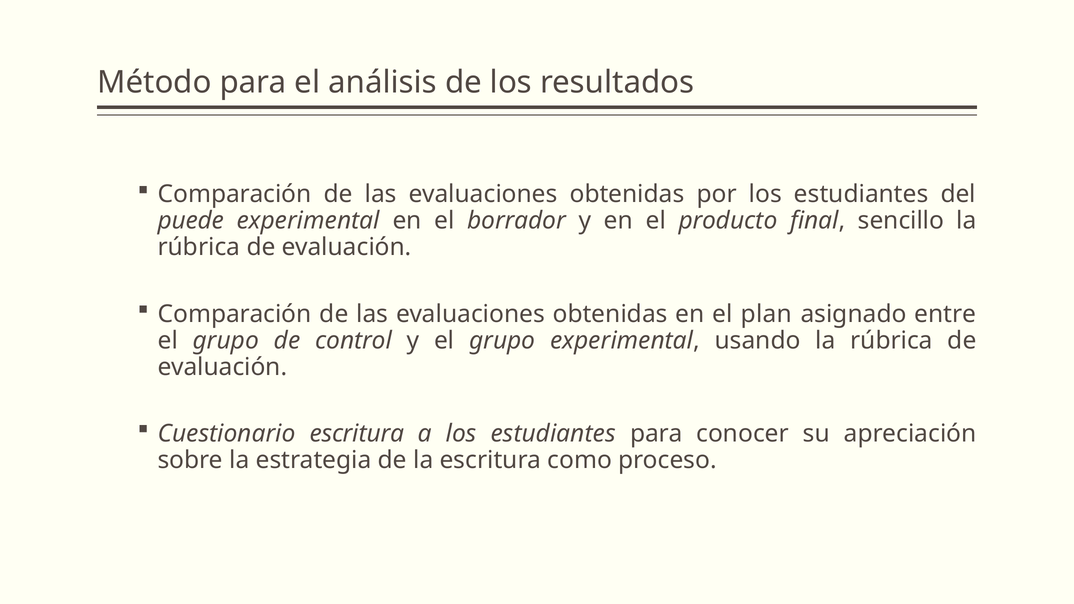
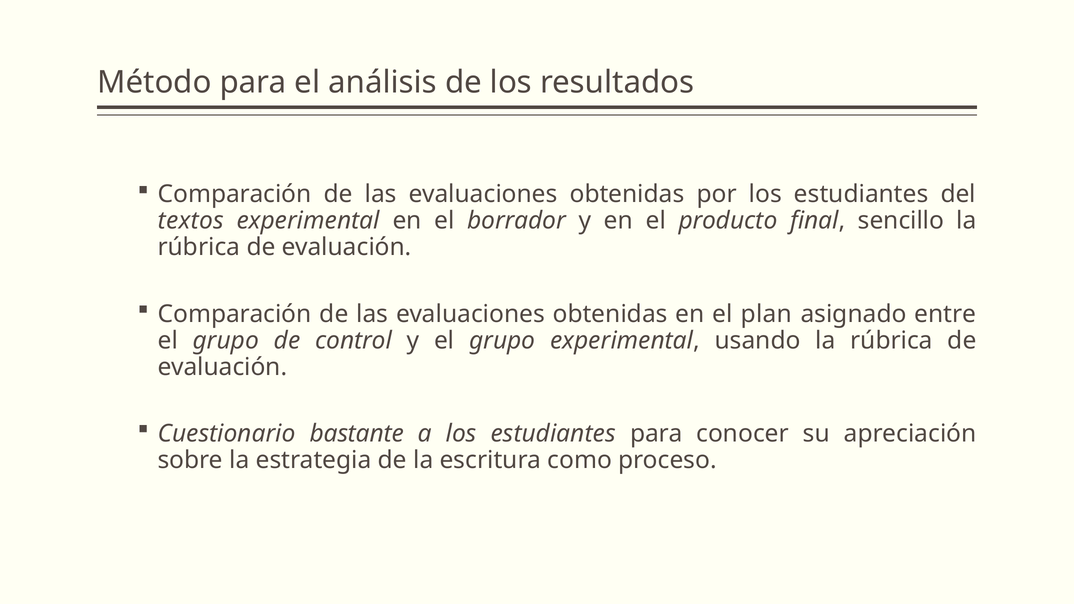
puede: puede -> textos
Cuestionario escritura: escritura -> bastante
